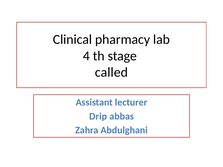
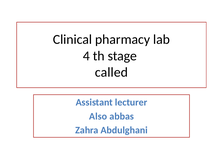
Drip: Drip -> Also
